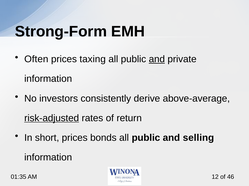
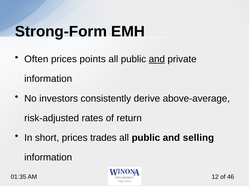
taxing: taxing -> points
risk-adjusted underline: present -> none
bonds: bonds -> trades
